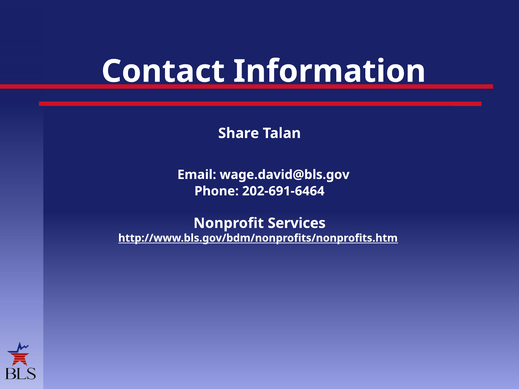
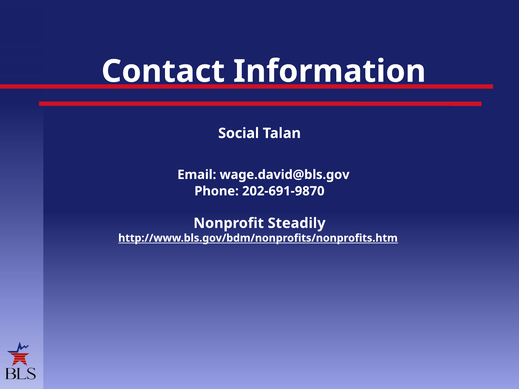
Share: Share -> Social
202-691-6464: 202-691-6464 -> 202-691-9870
Services: Services -> Steadily
